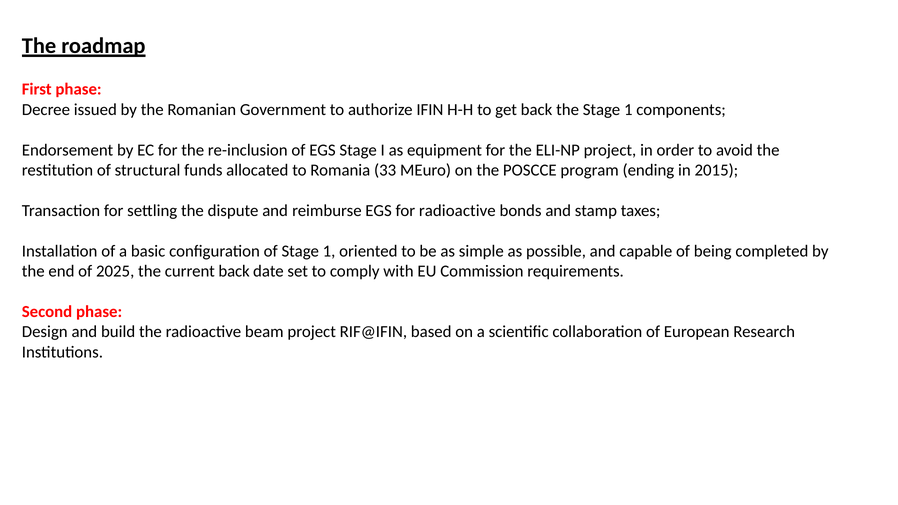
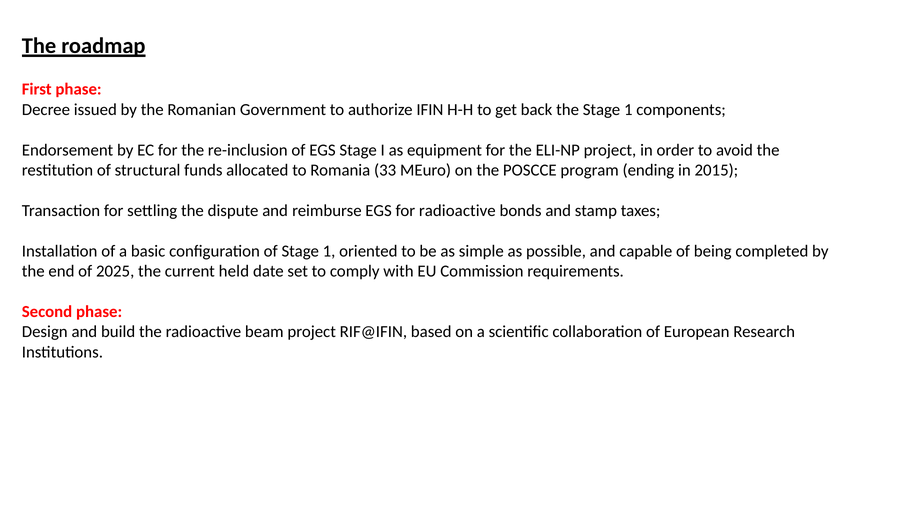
current back: back -> held
